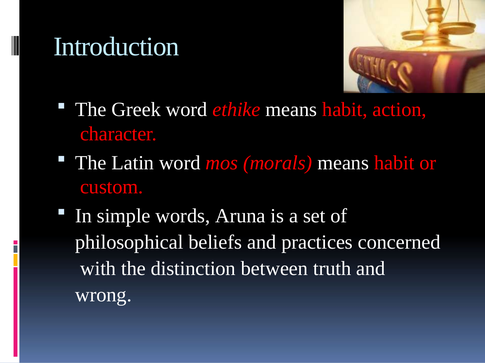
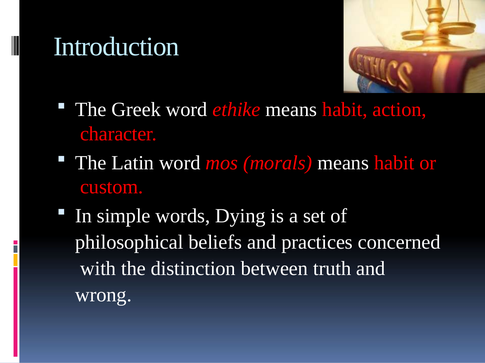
Aruna: Aruna -> Dying
